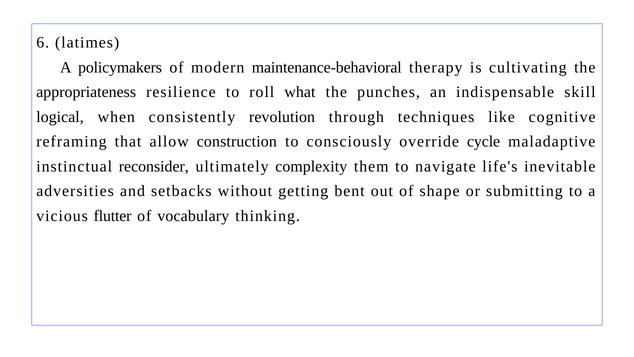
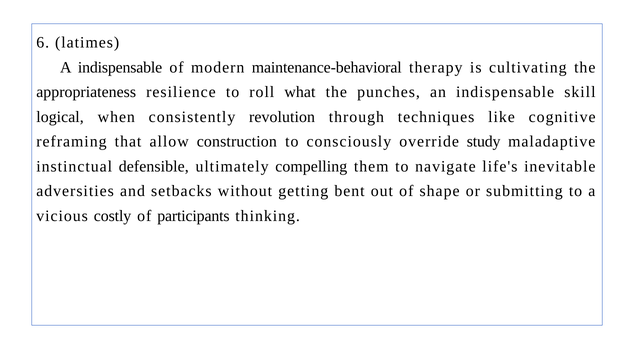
A policymakers: policymakers -> indispensable
cycle: cycle -> study
reconsider: reconsider -> defensible
complexity: complexity -> compelling
flutter: flutter -> costly
vocabulary: vocabulary -> participants
